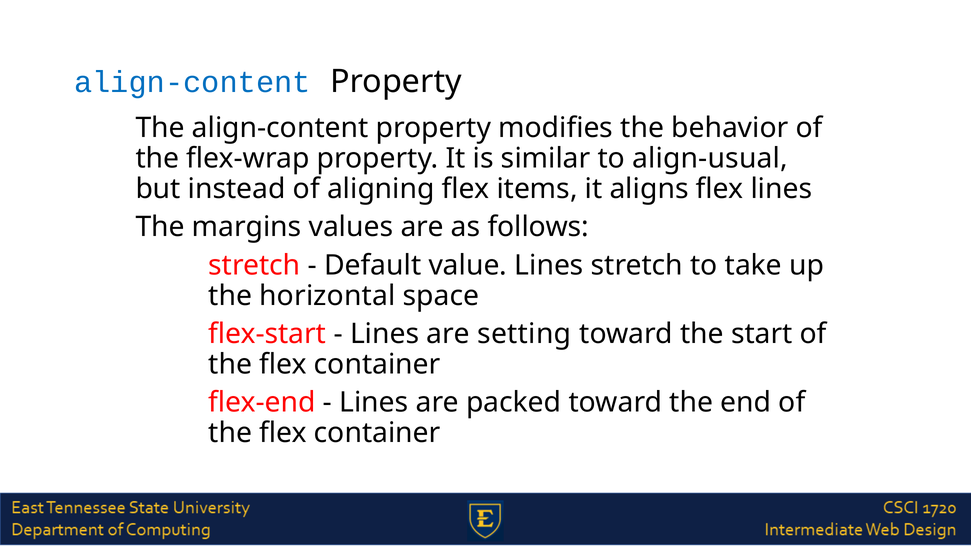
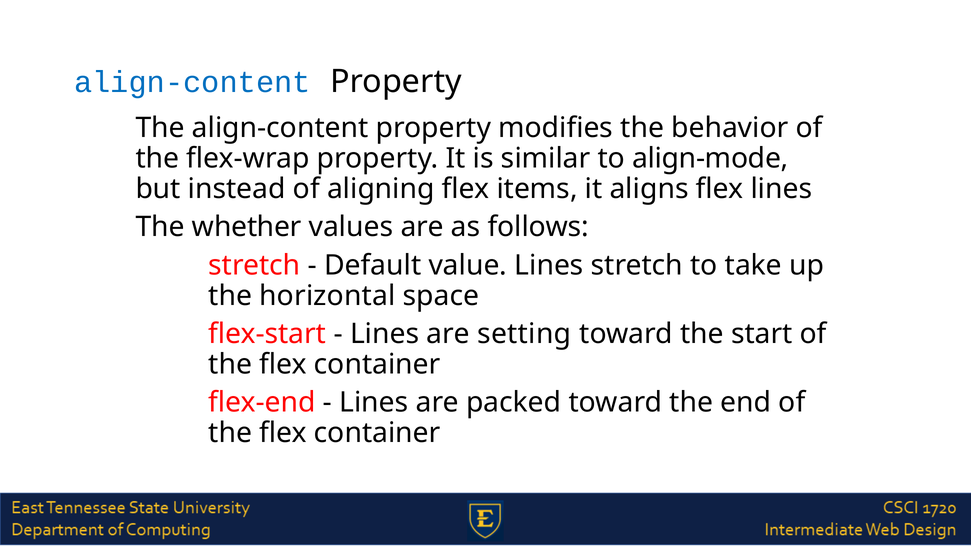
align-usual: align-usual -> align-mode
margins: margins -> whether
